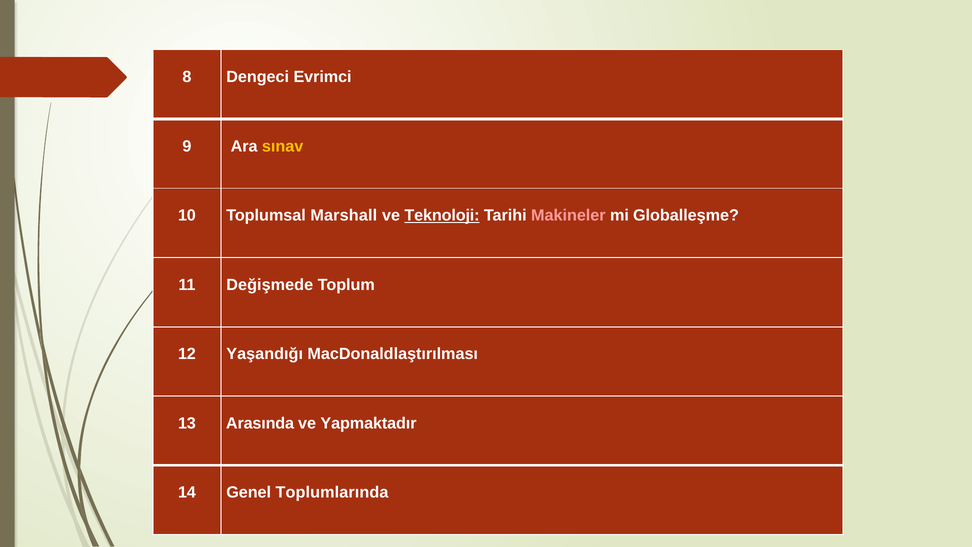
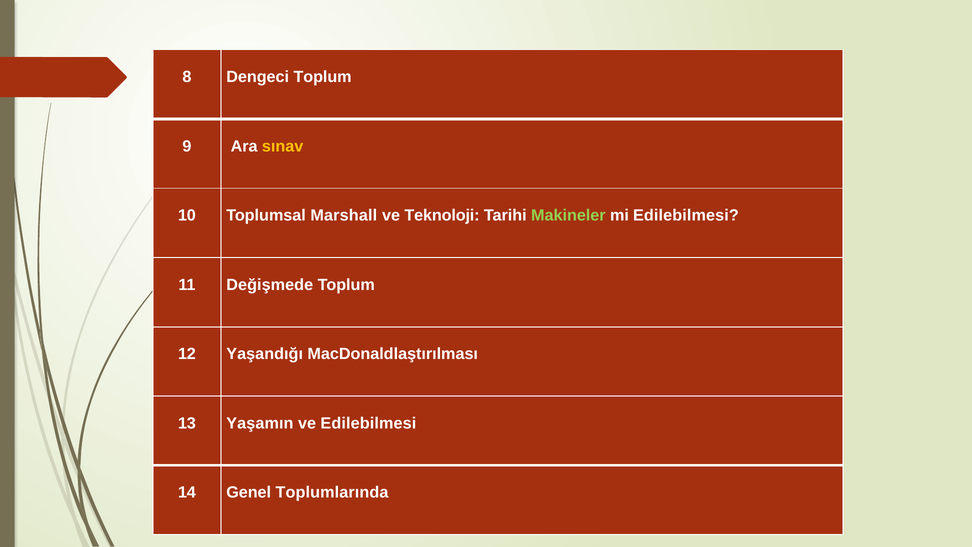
Dengeci Evrimci: Evrimci -> Toplum
Teknoloji underline: present -> none
Makineler colour: pink -> light green
mi Globalleşme: Globalleşme -> Edilebilmesi
Arasında: Arasında -> Yaşamın
ve Yapmaktadır: Yapmaktadır -> Edilebilmesi
